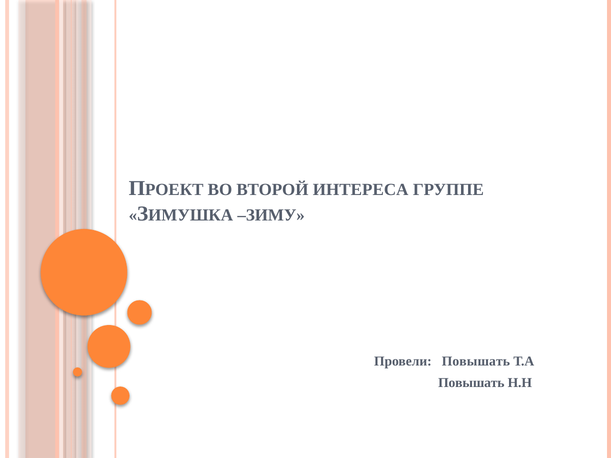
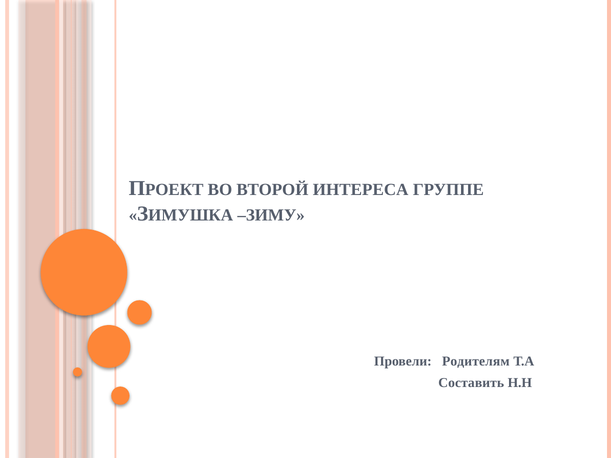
Провели Повышать: Повышать -> Родителям
Повышать at (471, 383): Повышать -> Составить
